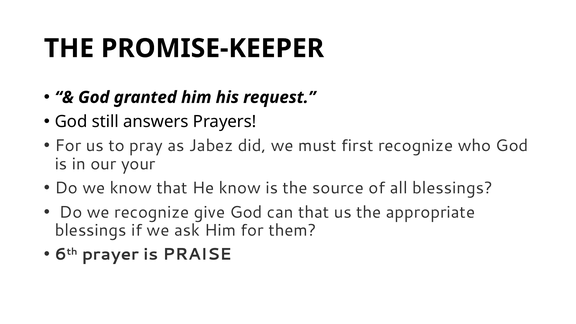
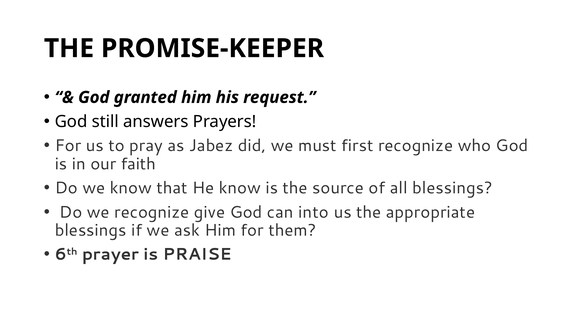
your: your -> faith
can that: that -> into
